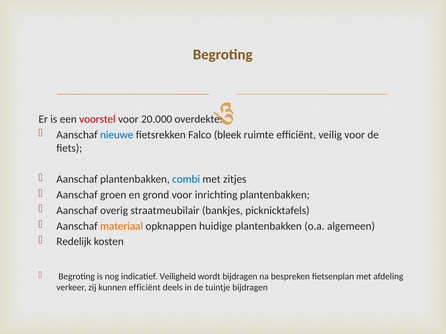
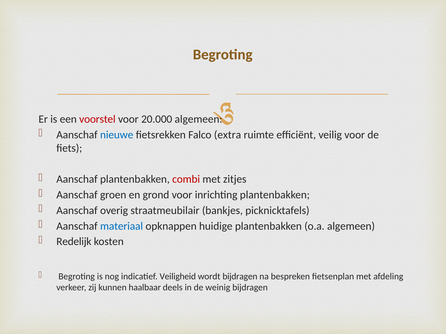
20.000 overdekte: overdekte -> algemeen
bleek: bleek -> extra
combi colour: blue -> red
materiaal colour: orange -> blue
kunnen efficiënt: efficiënt -> haalbaar
tuintje: tuintje -> weinig
